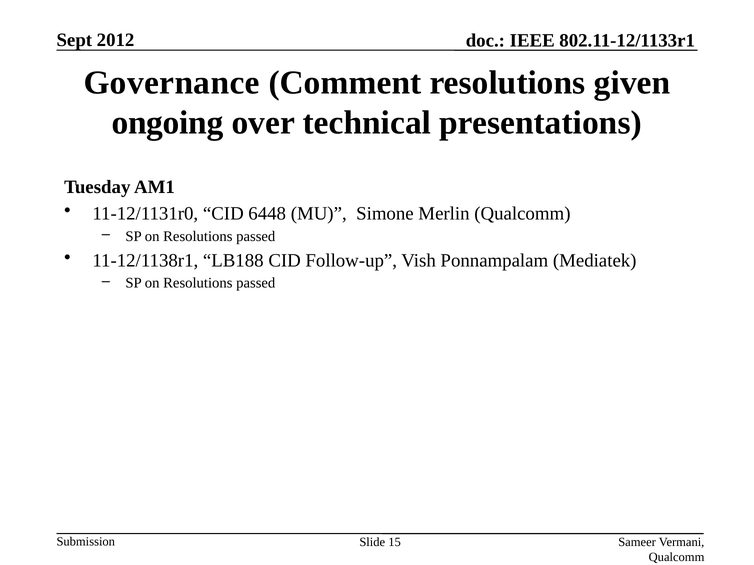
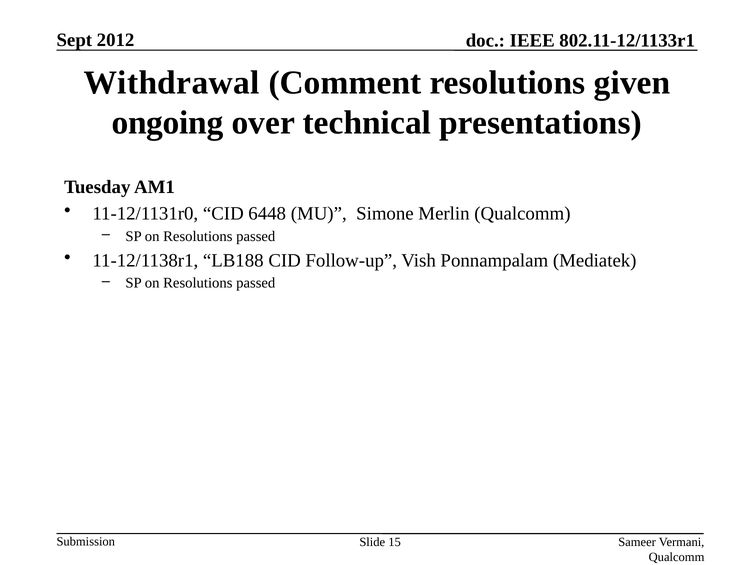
Governance: Governance -> Withdrawal
